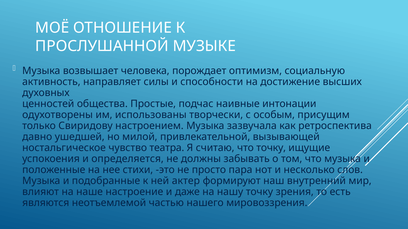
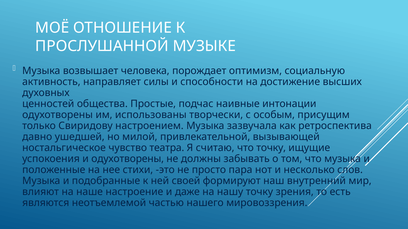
и определяется: определяется -> одухотворены
актер: актер -> своей
